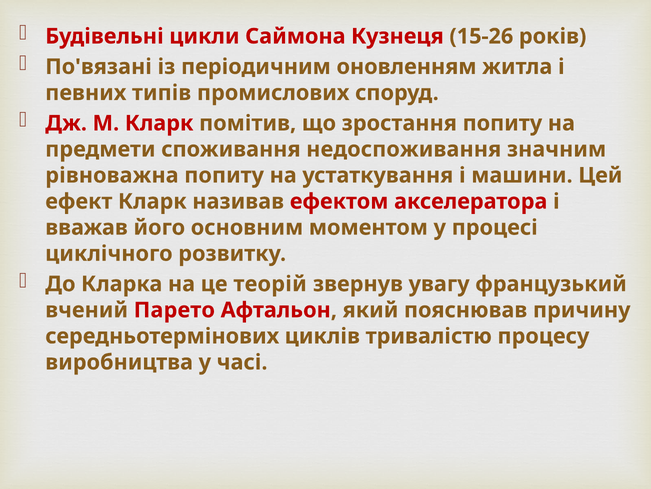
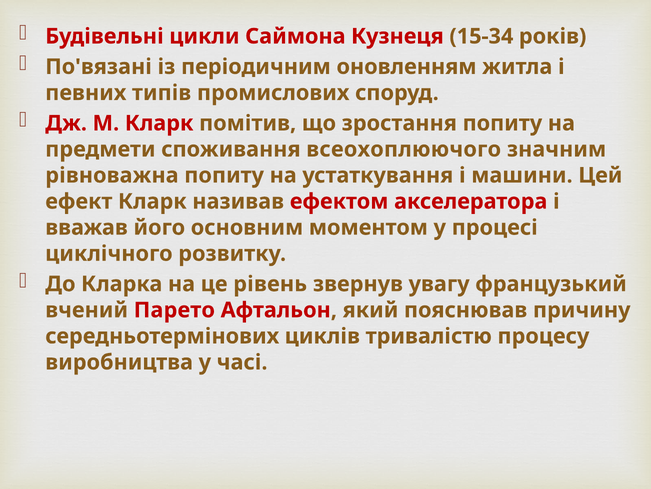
15-26: 15-26 -> 15-34
недоспоживання: недоспоживання -> всеохоплюючого
теорій: теорій -> рівень
